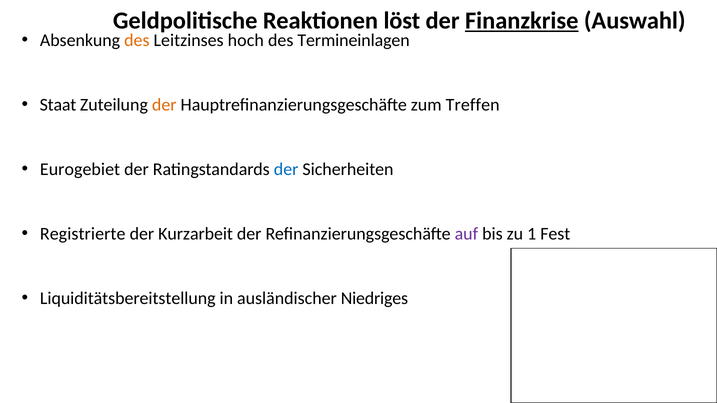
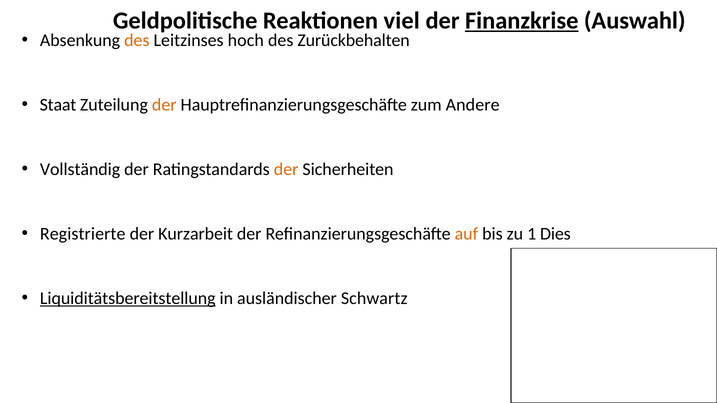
löst: löst -> viel
Termineinlagen: Termineinlagen -> Zurückbehalten
Treffen: Treffen -> Andere
Eurogebiet: Eurogebiet -> Vollständig
der at (286, 169) colour: blue -> orange
auf colour: purple -> orange
Fest: Fest -> Dies
Liquiditätsbereitstellung underline: none -> present
Niedriges: Niedriges -> Schwartz
